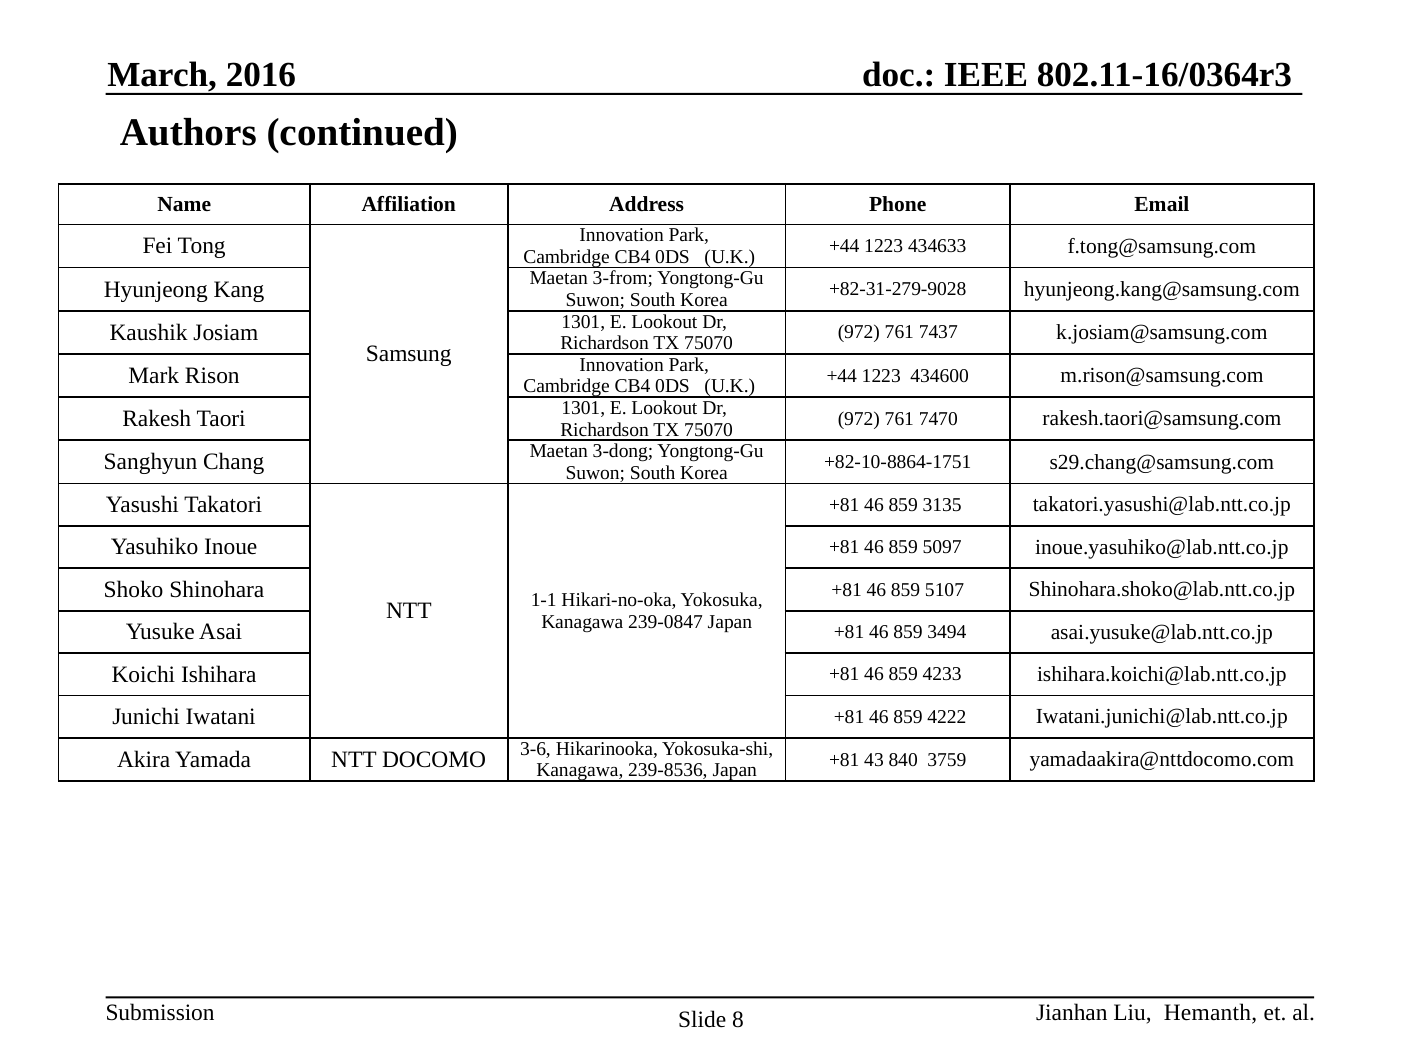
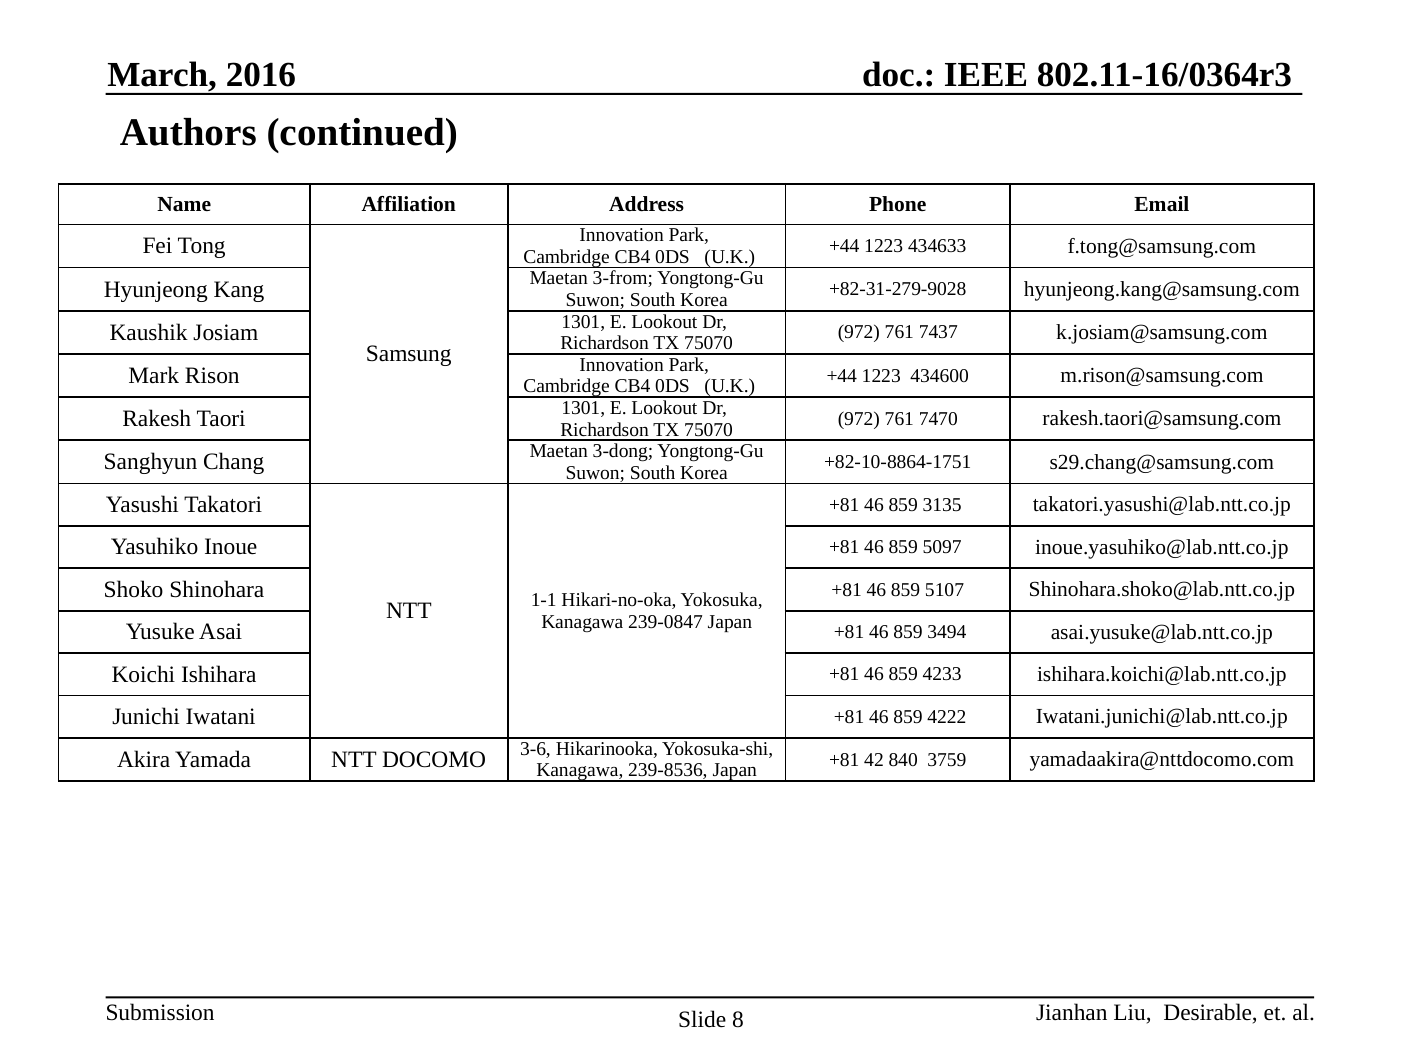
43: 43 -> 42
Hemanth: Hemanth -> Desirable
